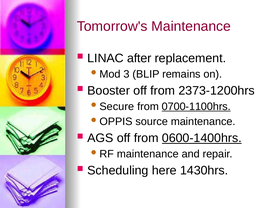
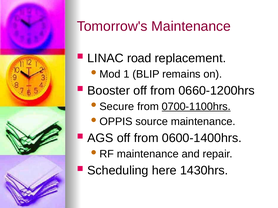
after: after -> road
3: 3 -> 1
2373-1200hrs: 2373-1200hrs -> 0660-1200hrs
0600-1400hrs underline: present -> none
